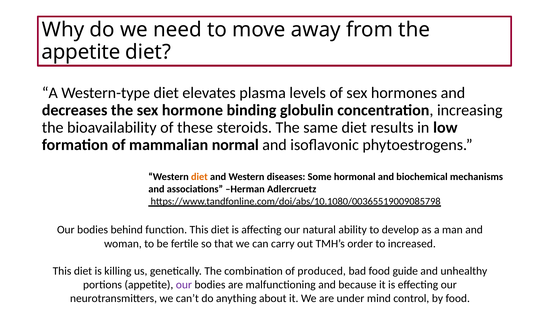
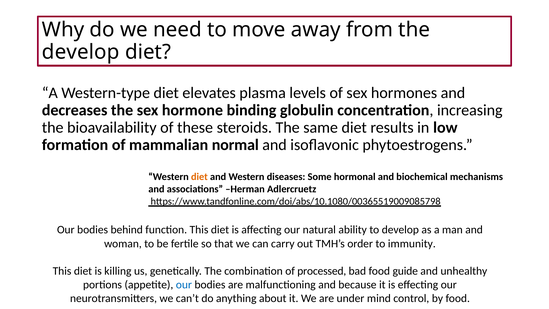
appetite at (81, 52): appetite -> develop
increased: increased -> immunity
produced: produced -> processed
our at (184, 285) colour: purple -> blue
